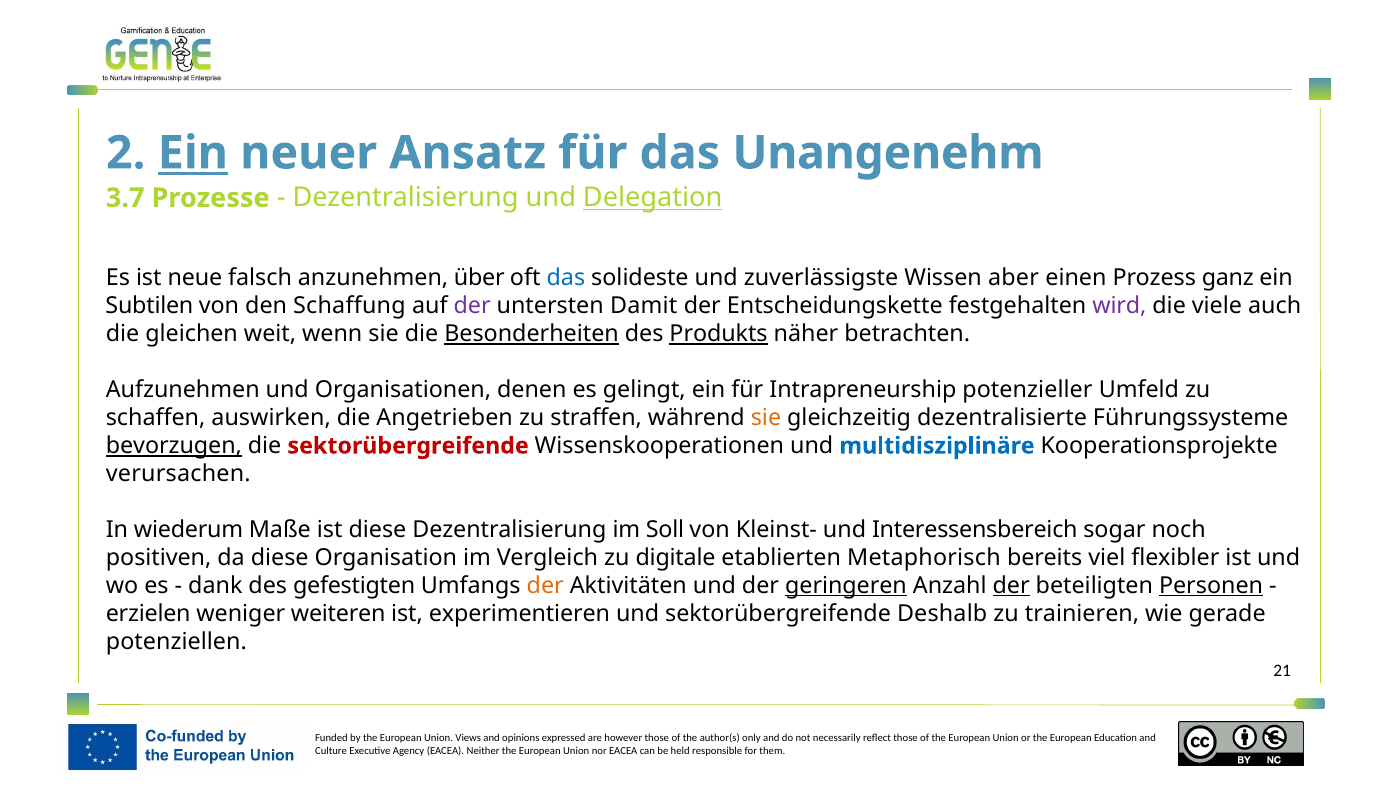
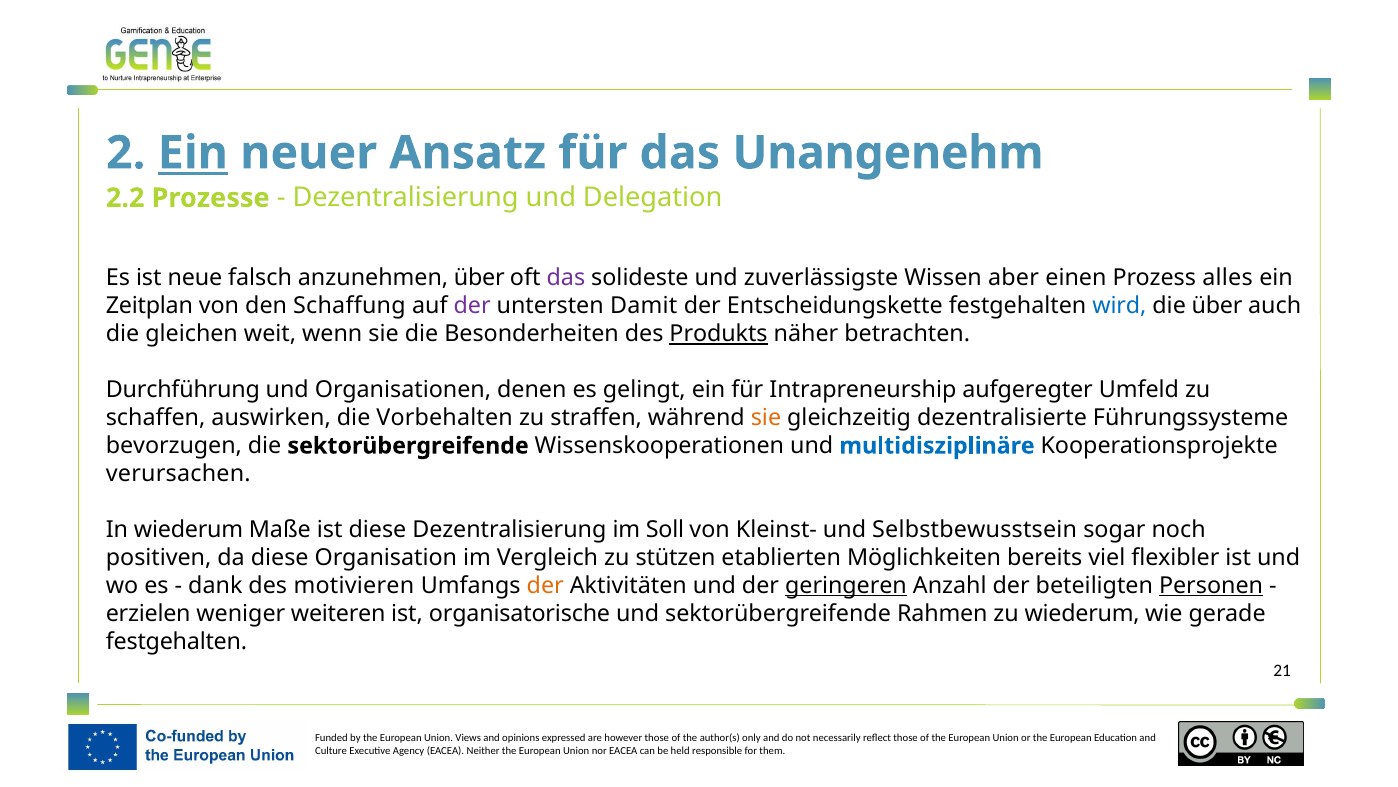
3.7: 3.7 -> 2.2
Delegation underline: present -> none
das at (566, 278) colour: blue -> purple
ganz: ganz -> alles
Subtilen: Subtilen -> Zeitplan
wird colour: purple -> blue
die viele: viele -> über
Besonderheiten underline: present -> none
Aufzunehmen: Aufzunehmen -> Durchführung
potenzieller: potenzieller -> aufgeregter
Angetrieben: Angetrieben -> Vorbehalten
bevorzugen underline: present -> none
sektorübergreifende at (408, 445) colour: red -> black
Interessensbereich: Interessensbereich -> Selbstbewusstsein
digitale: digitale -> stützen
Metaphorisch: Metaphorisch -> Möglichkeiten
gefestigten: gefestigten -> motivieren
der at (1011, 585) underline: present -> none
experimentieren: experimentieren -> organisatorische
Deshalb: Deshalb -> Rahmen
zu trainieren: trainieren -> wiederum
potenziellen at (176, 641): potenziellen -> festgehalten
